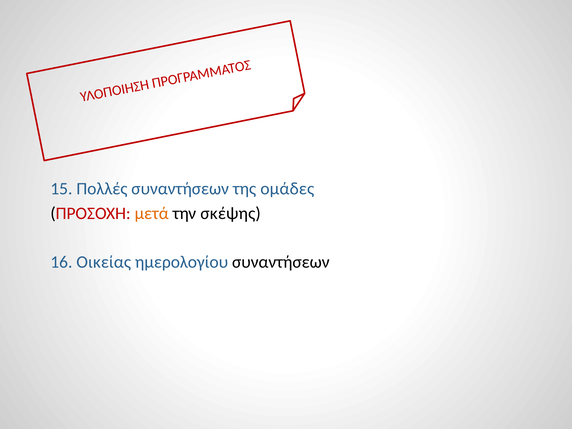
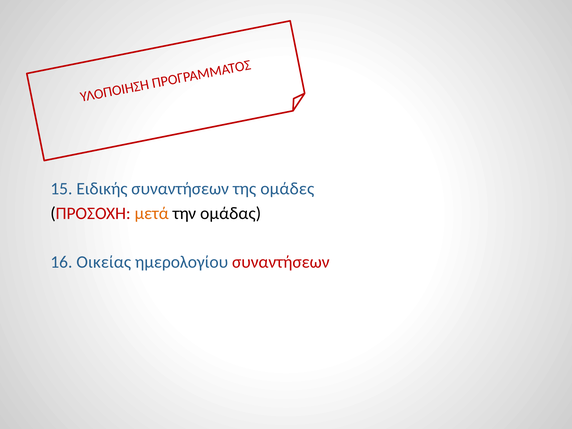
Πολλές: Πολλές -> Ειδικής
σκέψης: σκέψης -> ομάδας
συναντήσεων at (281, 262) colour: black -> red
